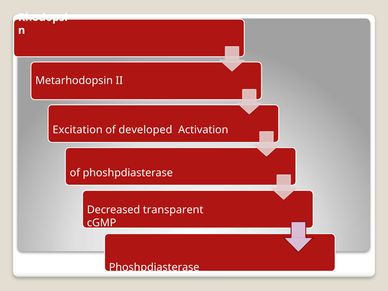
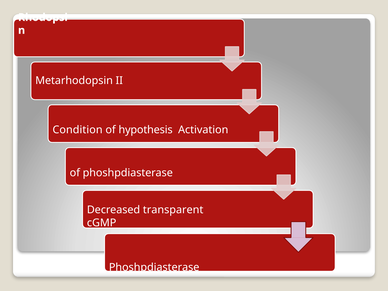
Excitation: Excitation -> Condition
developed: developed -> hypothesis
